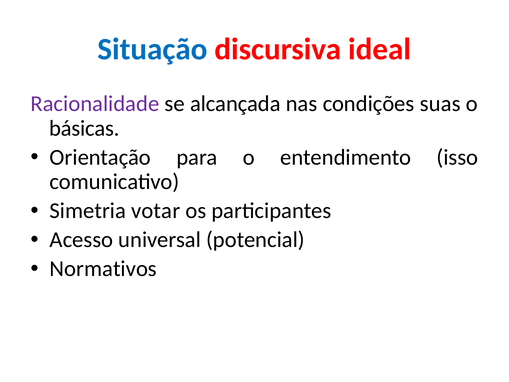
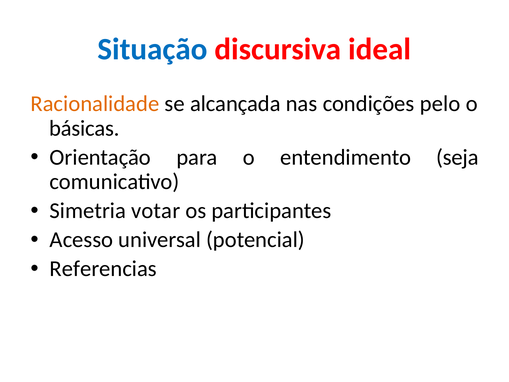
Racionalidade colour: purple -> orange
suas: suas -> pelo
isso: isso -> seja
Normativos: Normativos -> Referencias
